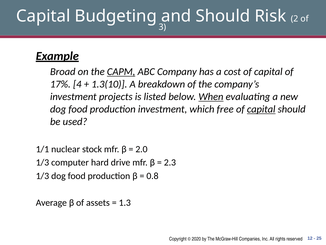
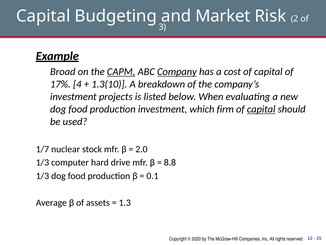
and Should: Should -> Market
Company underline: none -> present
When underline: present -> none
free: free -> firm
1/1: 1/1 -> 1/7
2.3: 2.3 -> 8.8
0.8: 0.8 -> 0.1
